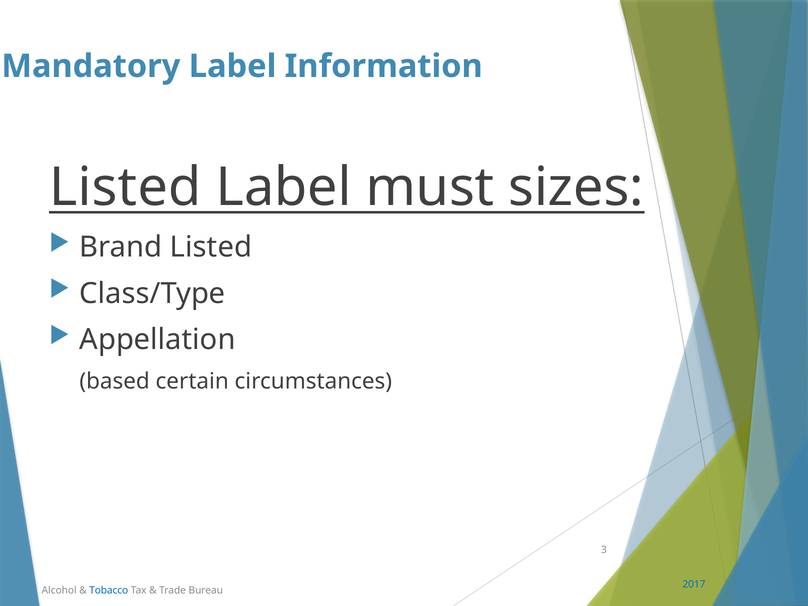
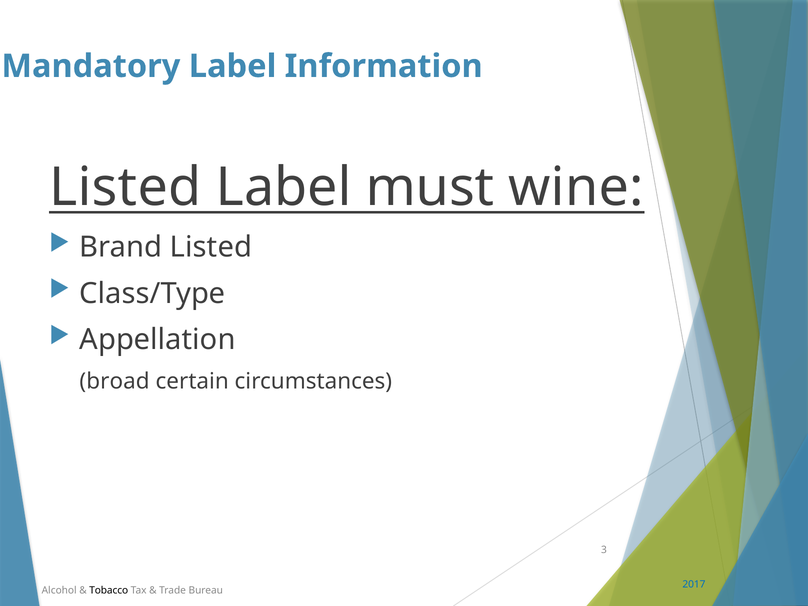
sizes: sizes -> wine
based: based -> broad
Tobacco colour: blue -> black
